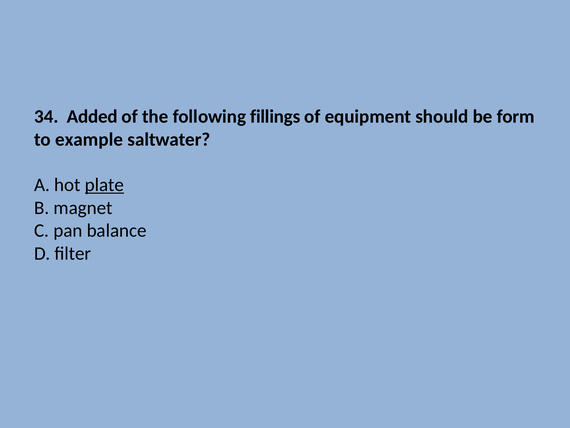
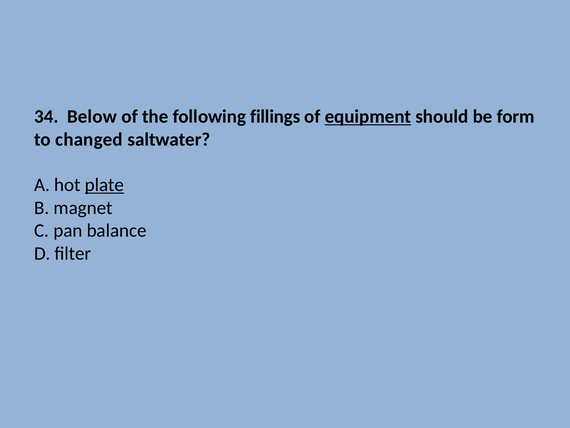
Added: Added -> Below
equipment underline: none -> present
example: example -> changed
